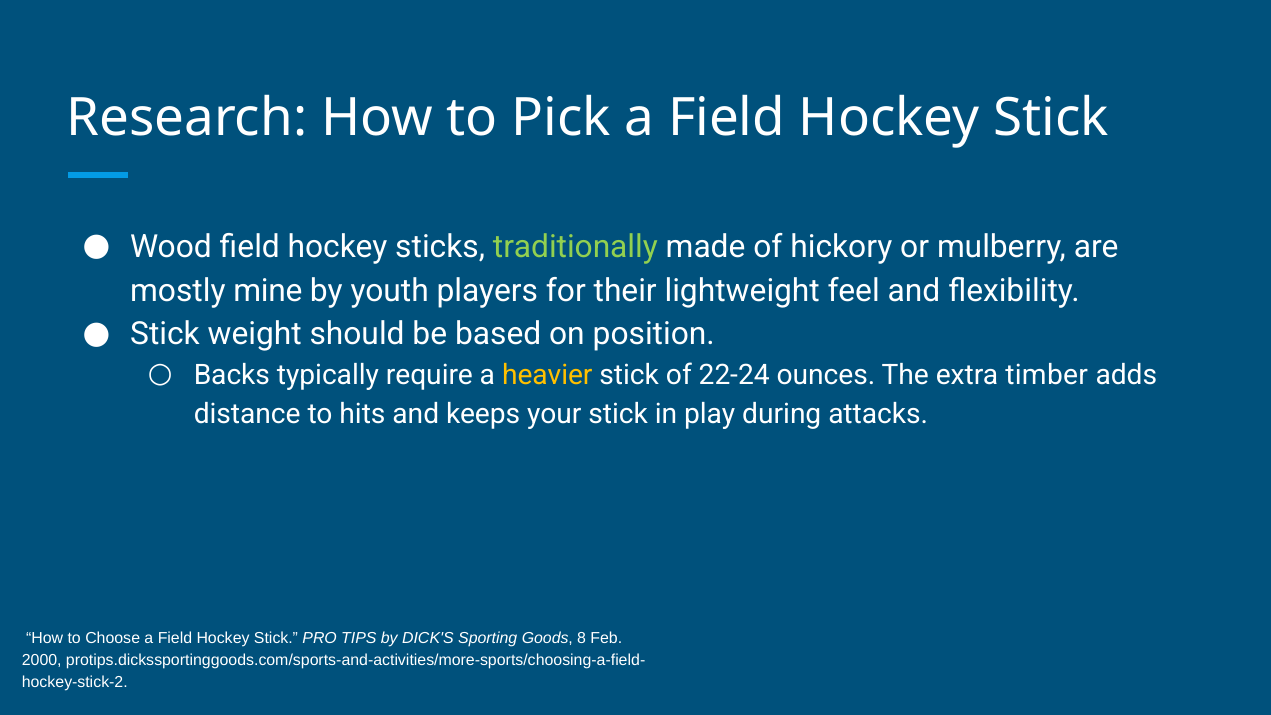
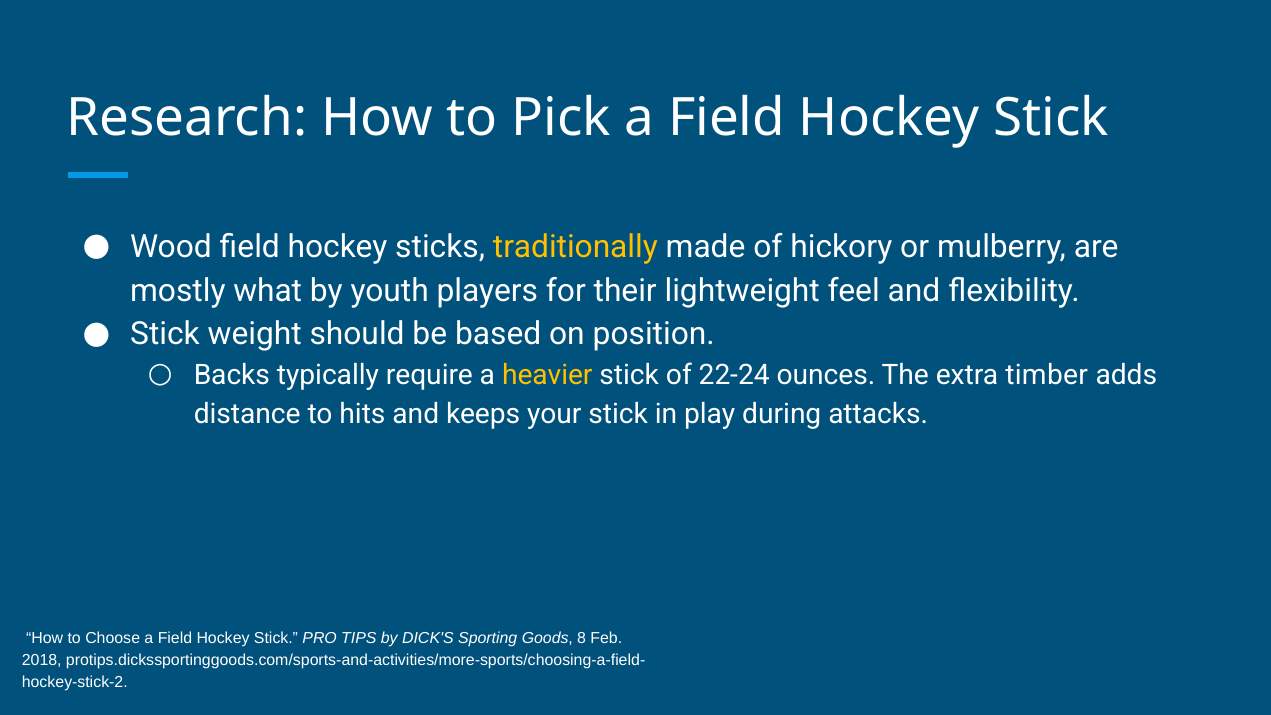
traditionally colour: light green -> yellow
mine: mine -> what
2000: 2000 -> 2018
